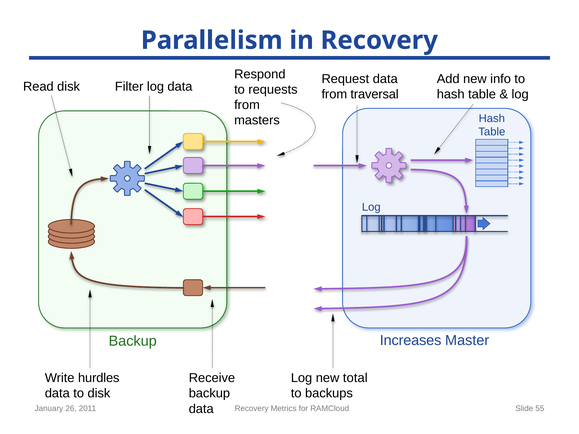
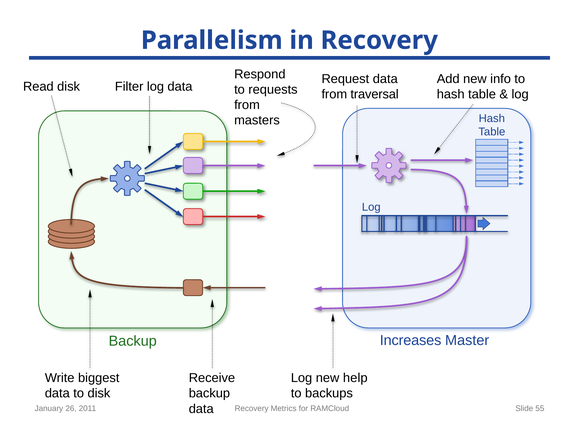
hurdles: hurdles -> biggest
total: total -> help
